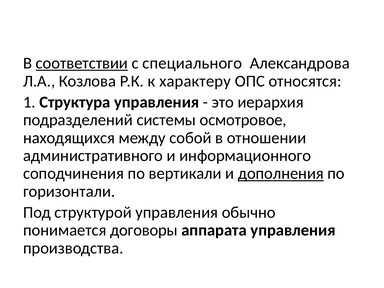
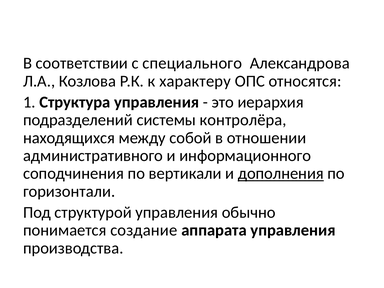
соответствии underline: present -> none
осмотровое: осмотровое -> контролёра
договоры: договоры -> создание
